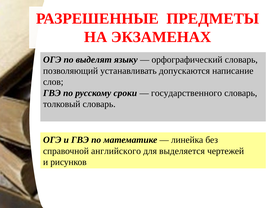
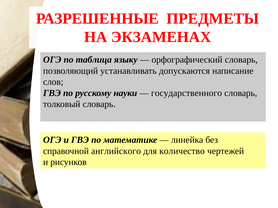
выделят: выделят -> таблица
сроки: сроки -> науки
выделяется: выделяется -> количество
